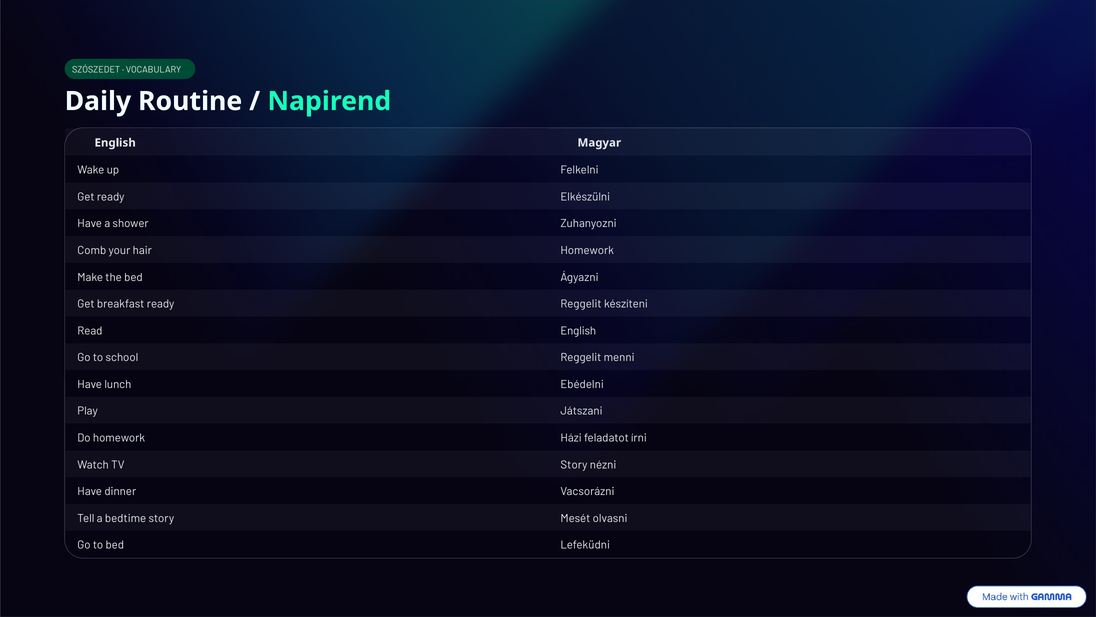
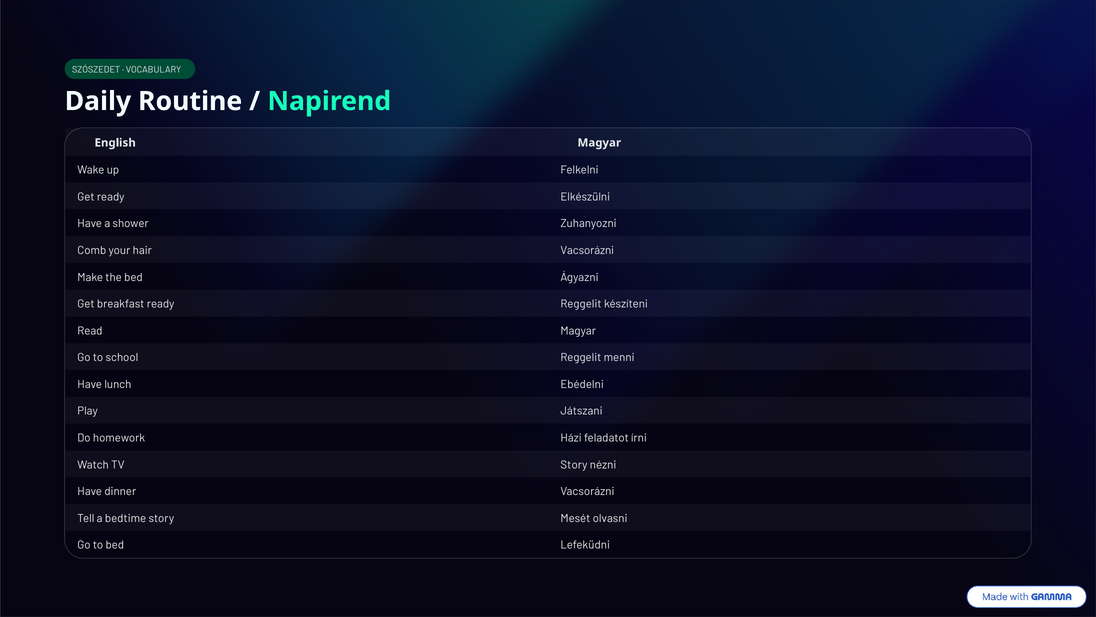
hair Homework: Homework -> Vacsorázni
Read English: English -> Magyar
